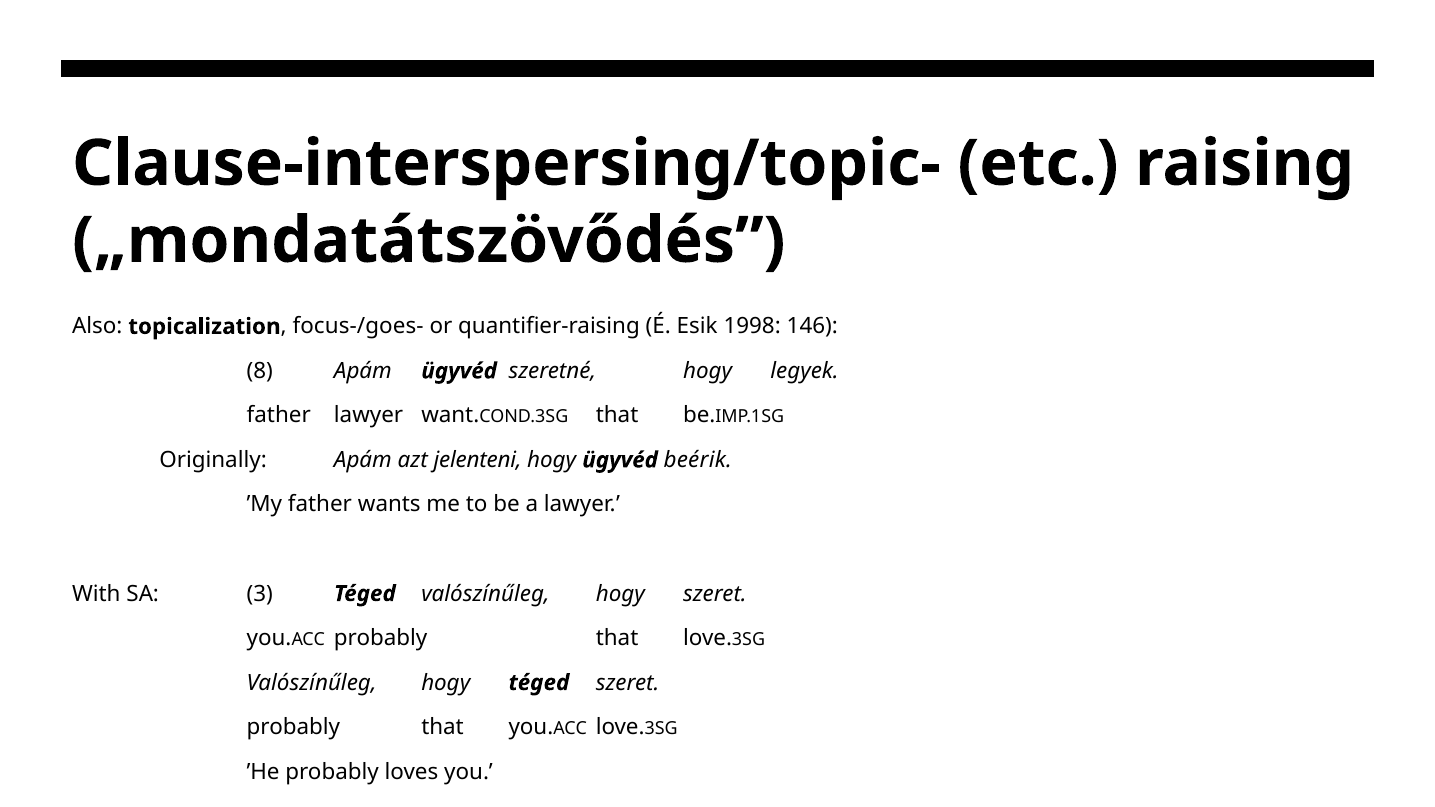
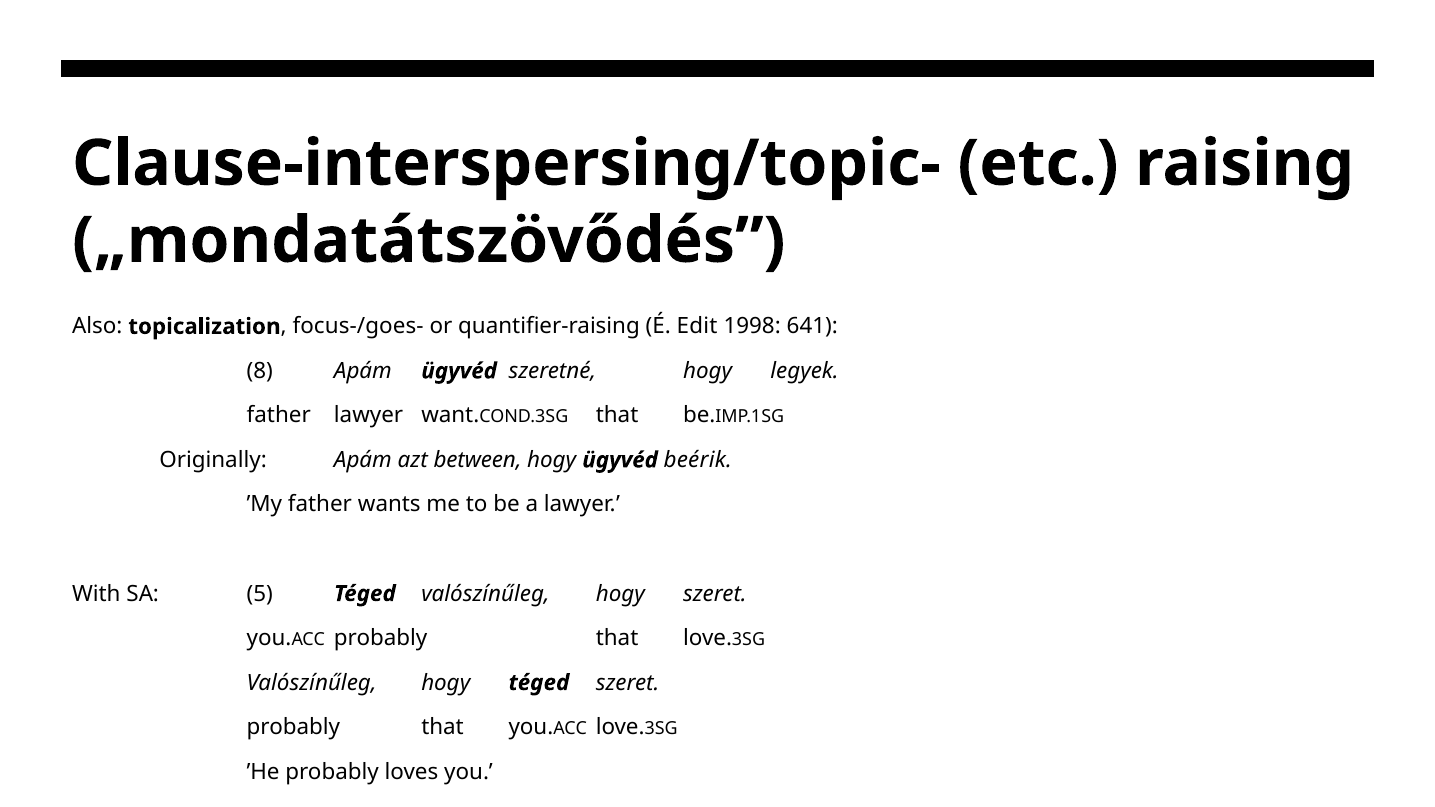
Esik: Esik -> Edit
146: 146 -> 641
jelenteni: jelenteni -> between
3: 3 -> 5
